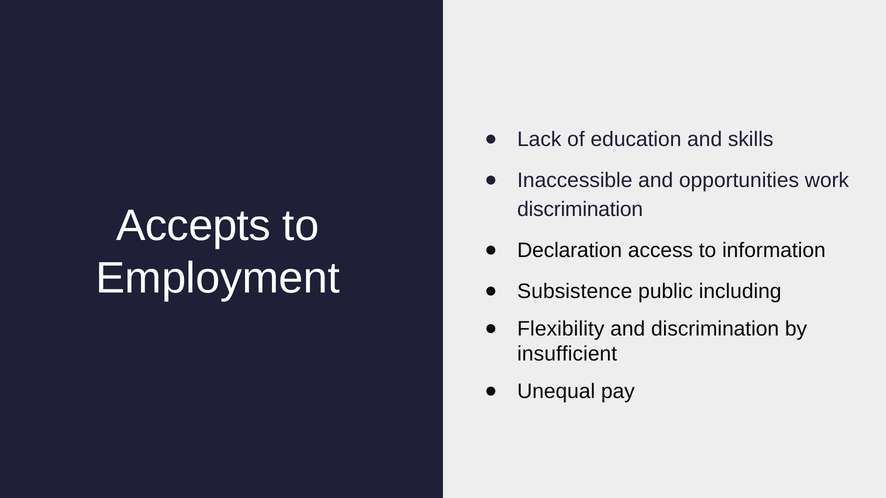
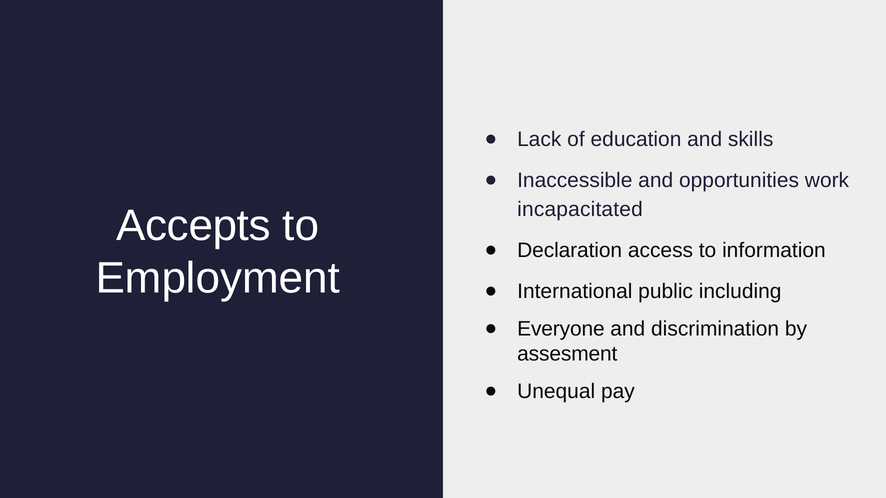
discrimination at (580, 209): discrimination -> incapacitated
Subsistence: Subsistence -> International
Flexibility: Flexibility -> Everyone
insufficient: insufficient -> assesment
